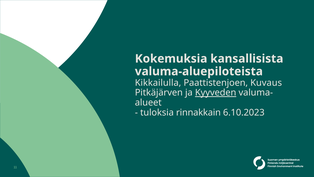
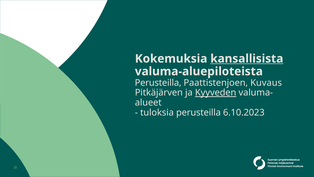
kansallisista underline: none -> present
Kikkailulla at (158, 83): Kikkailulla -> Perusteilla
tuloksia rinnakkain: rinnakkain -> perusteilla
